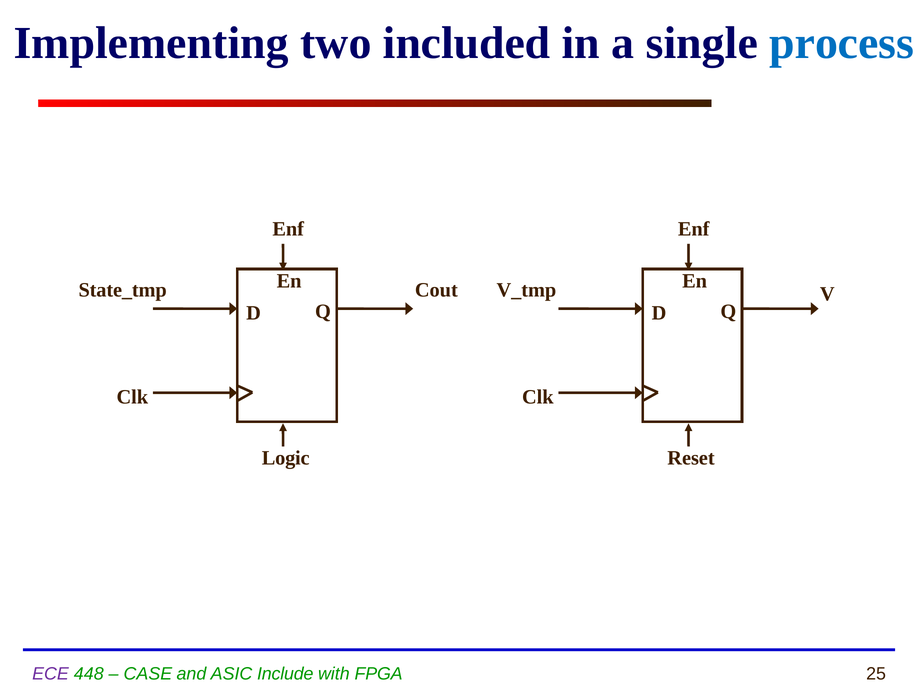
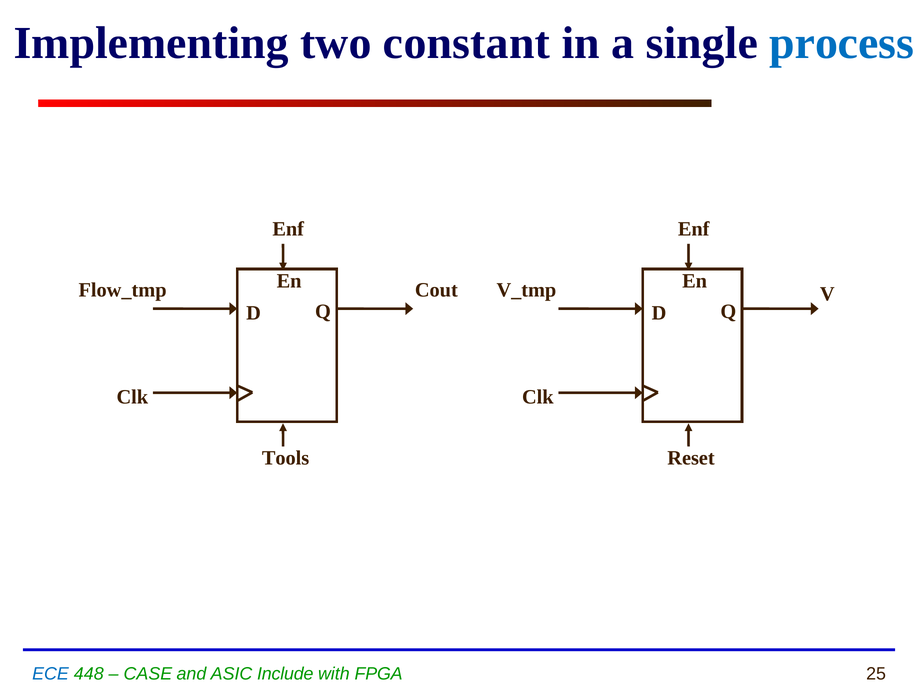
included: included -> constant
State_tmp: State_tmp -> Flow_tmp
Logic: Logic -> Tools
ECE colour: purple -> blue
